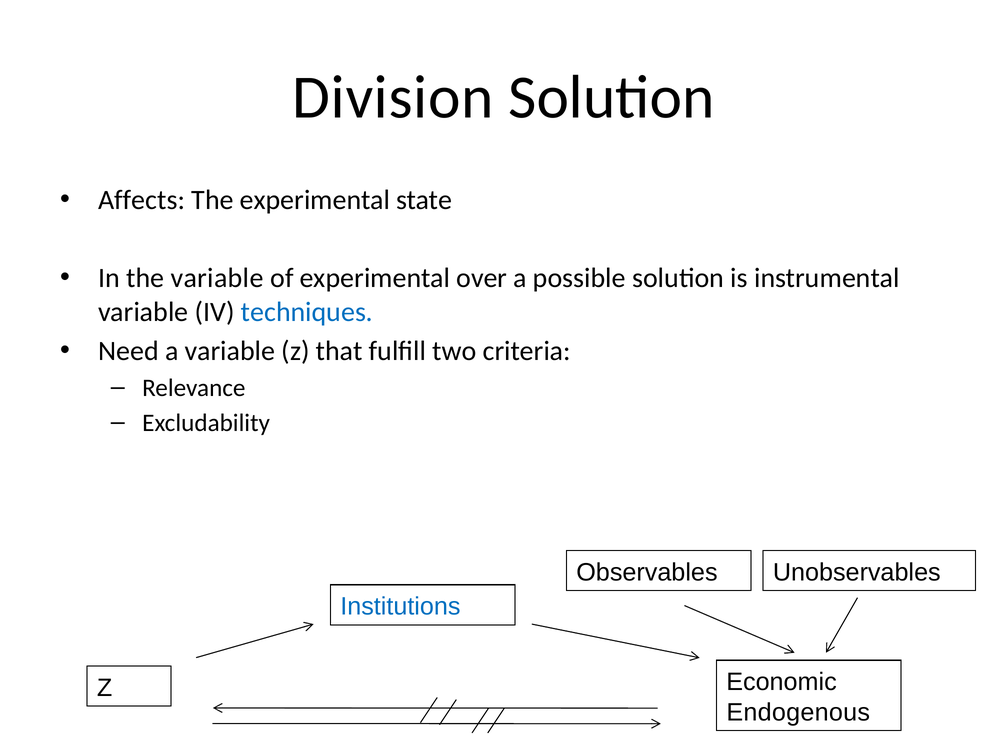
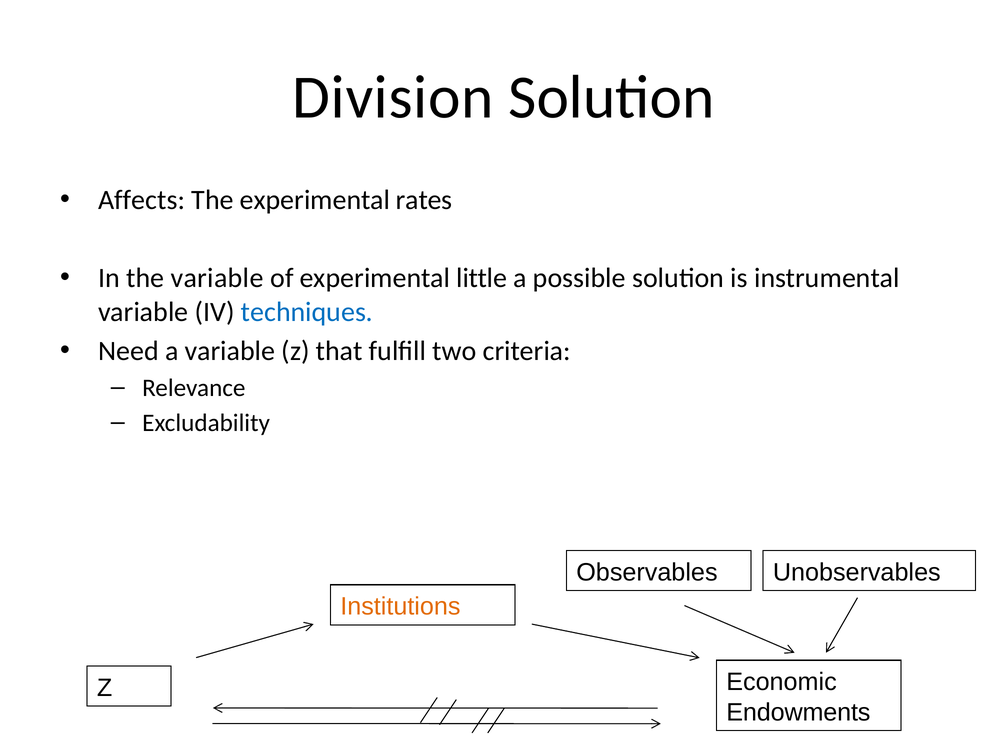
state: state -> rates
over: over -> little
Institutions colour: blue -> orange
Endogenous: Endogenous -> Endowments
